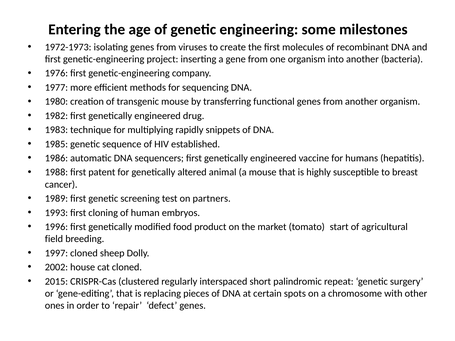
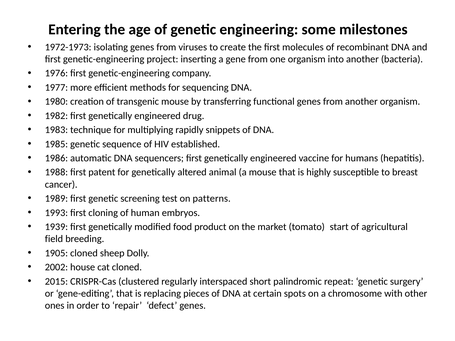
partners: partners -> patterns
1996: 1996 -> 1939
1997: 1997 -> 1905
